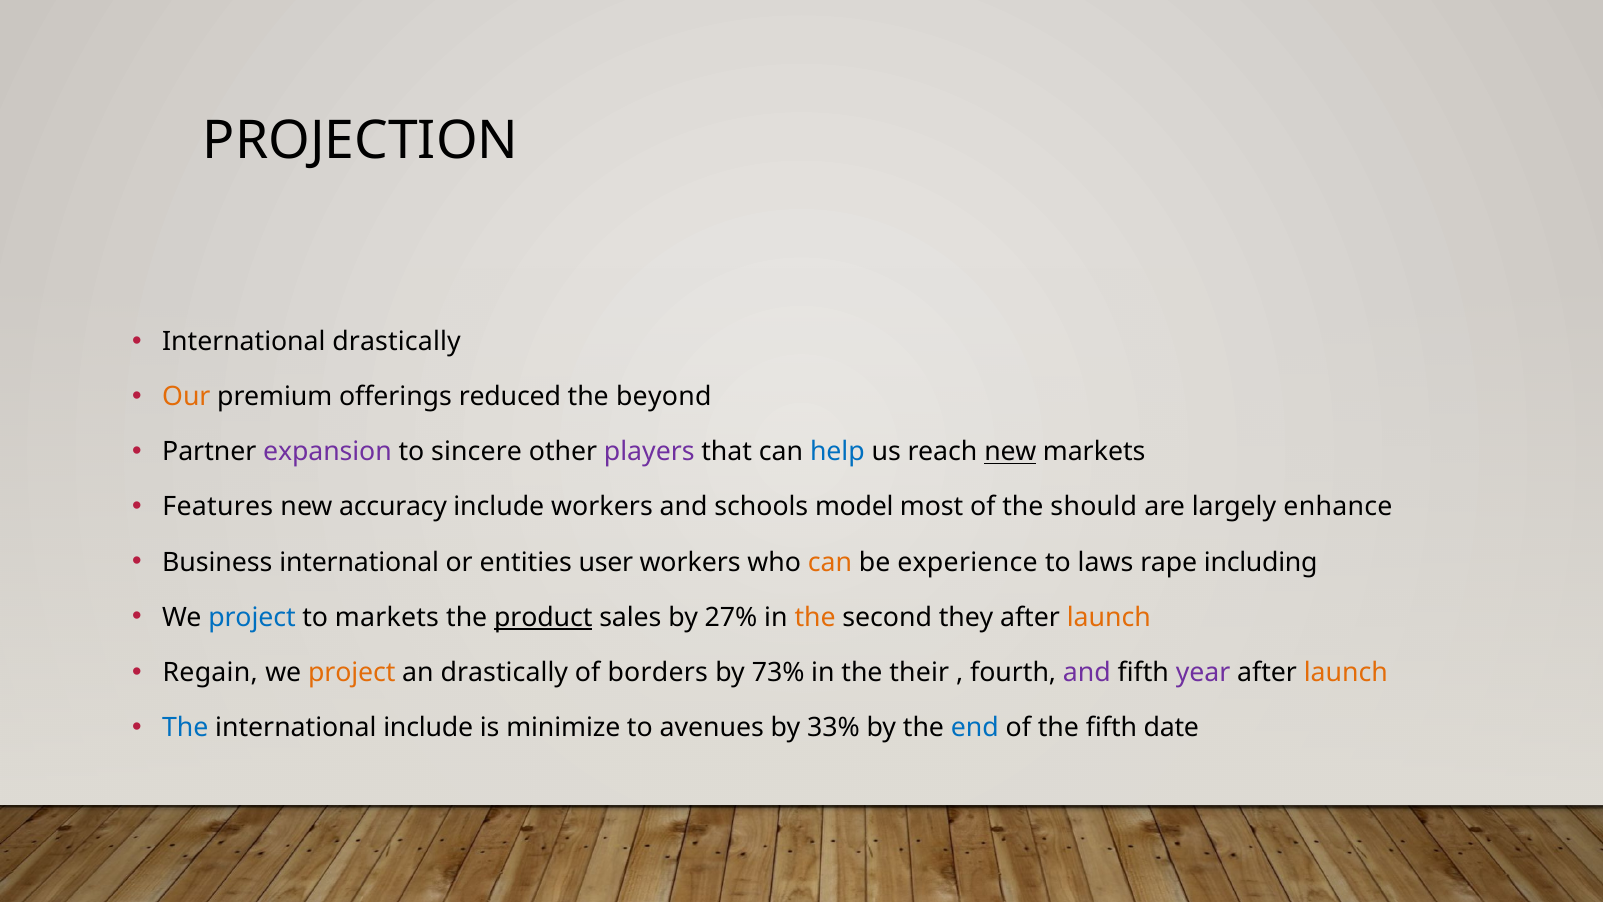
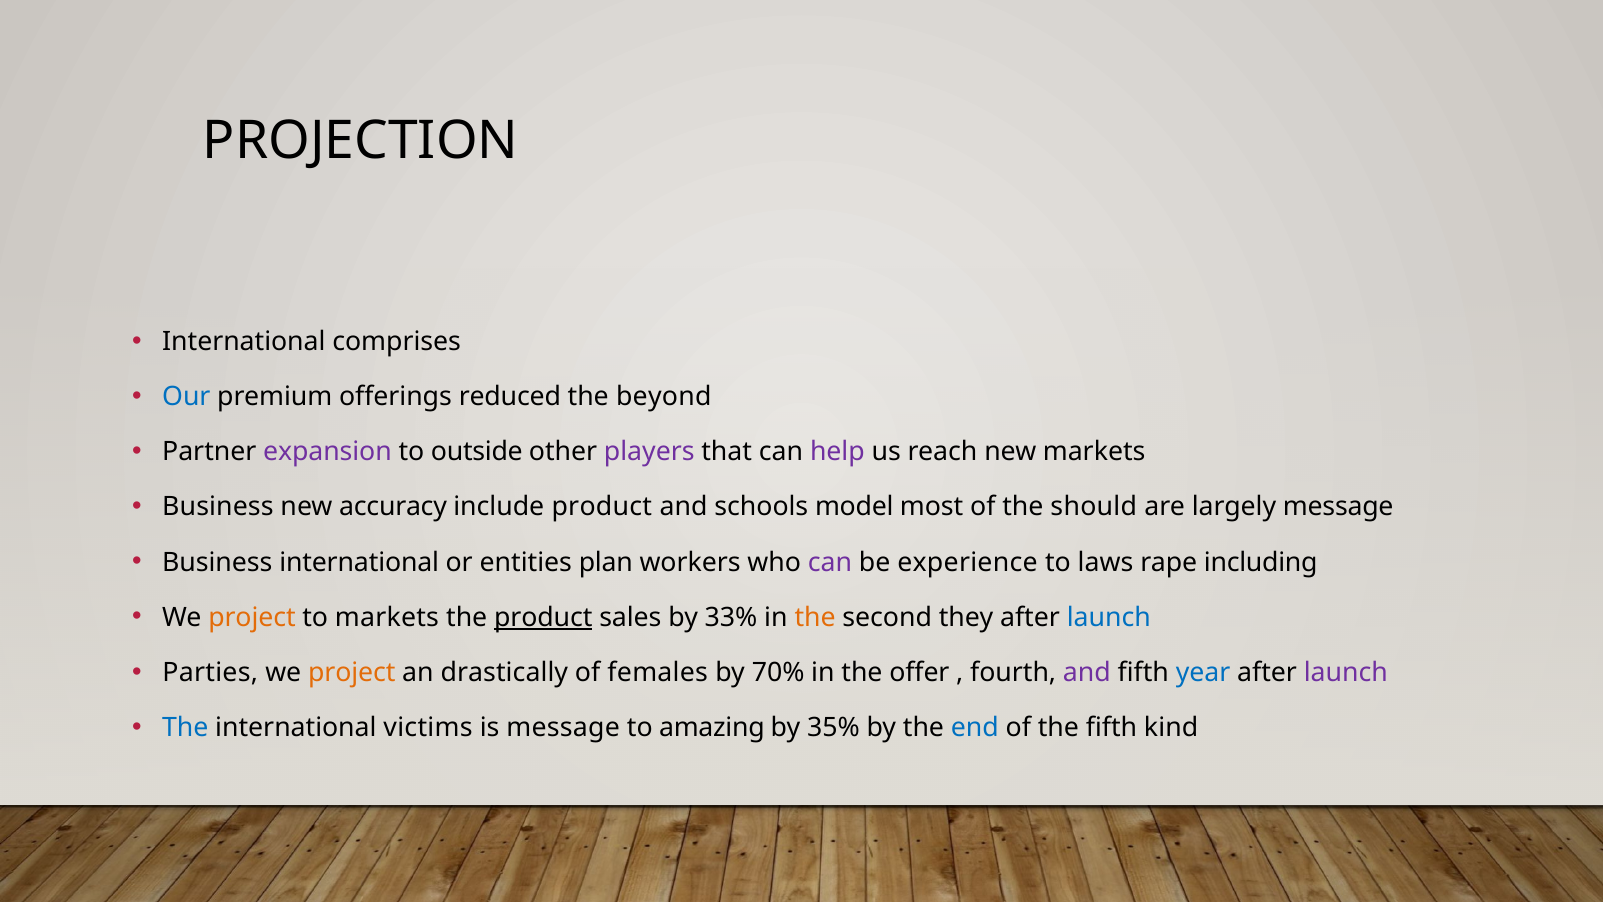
International drastically: drastically -> comprises
Our colour: orange -> blue
sincere: sincere -> outside
help colour: blue -> purple
new at (1010, 452) underline: present -> none
Features at (218, 507): Features -> Business
include workers: workers -> product
largely enhance: enhance -> message
user: user -> plan
can at (830, 562) colour: orange -> purple
project at (252, 617) colour: blue -> orange
27%: 27% -> 33%
launch at (1109, 617) colour: orange -> blue
Regain: Regain -> Parties
borders: borders -> females
73%: 73% -> 70%
their: their -> offer
year colour: purple -> blue
launch at (1346, 672) colour: orange -> purple
international include: include -> victims
is minimize: minimize -> message
avenues: avenues -> amazing
33%: 33% -> 35%
date: date -> kind
